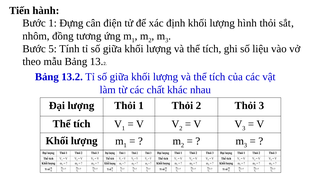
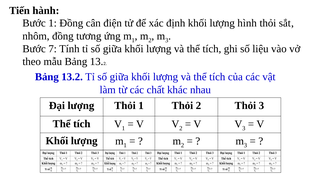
1 Đựng: Đựng -> Đồng
5: 5 -> 7
